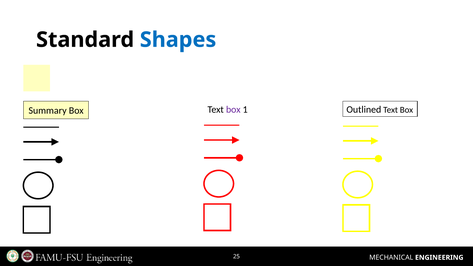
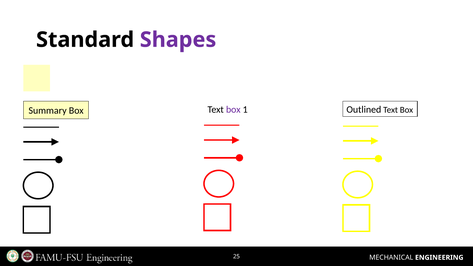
Shapes colour: blue -> purple
